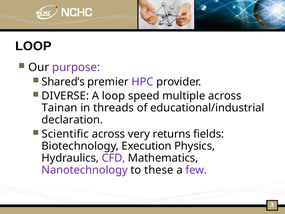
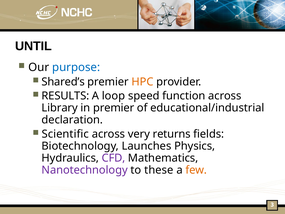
LOOP at (33, 46): LOOP -> UNTIL
purpose colour: purple -> blue
HPC colour: purple -> orange
DIVERSE: DIVERSE -> RESULTS
multiple: multiple -> function
Tainan: Tainan -> Library
in threads: threads -> premier
Execution: Execution -> Launches
few colour: purple -> orange
